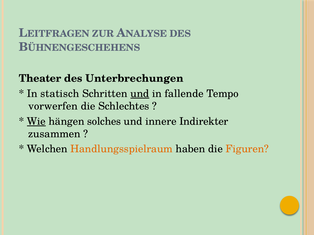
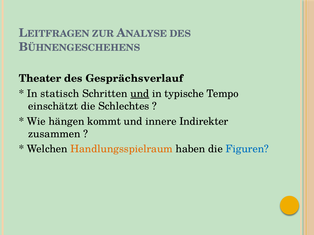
Unterbrechungen: Unterbrechungen -> Gesprächsverlauf
fallende: fallende -> typische
vorwerfen: vorwerfen -> einschätzt
Wie underline: present -> none
solches: solches -> kommt
Figuren colour: orange -> blue
